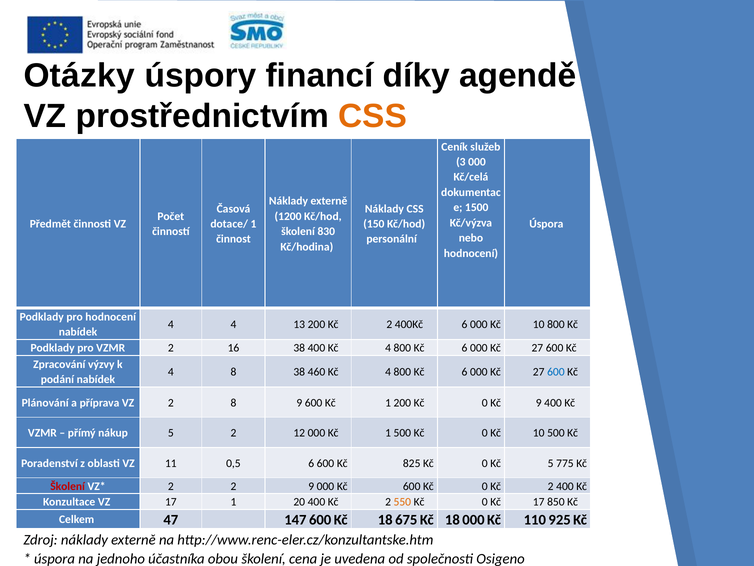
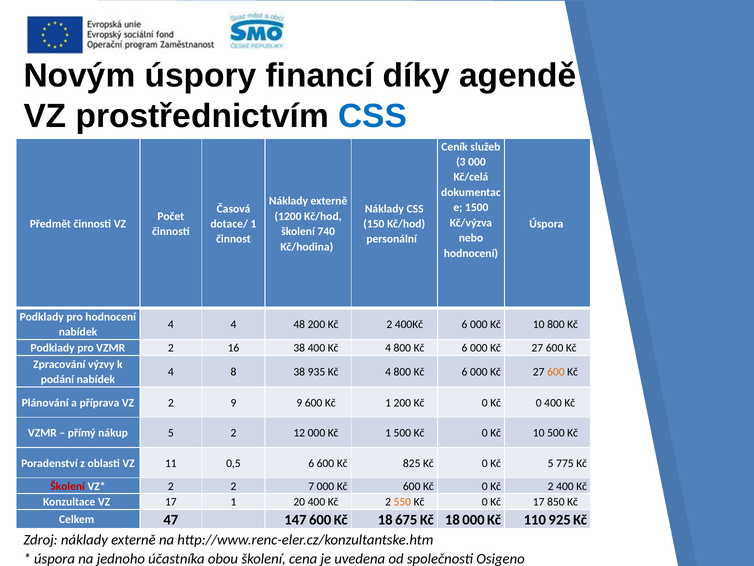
Otázky: Otázky -> Novým
CSS at (373, 116) colour: orange -> blue
830: 830 -> 740
13: 13 -> 48
460: 460 -> 935
600 at (556, 372) colour: blue -> orange
2 8: 8 -> 9
0 Kč 9: 9 -> 0
2 9: 9 -> 7
